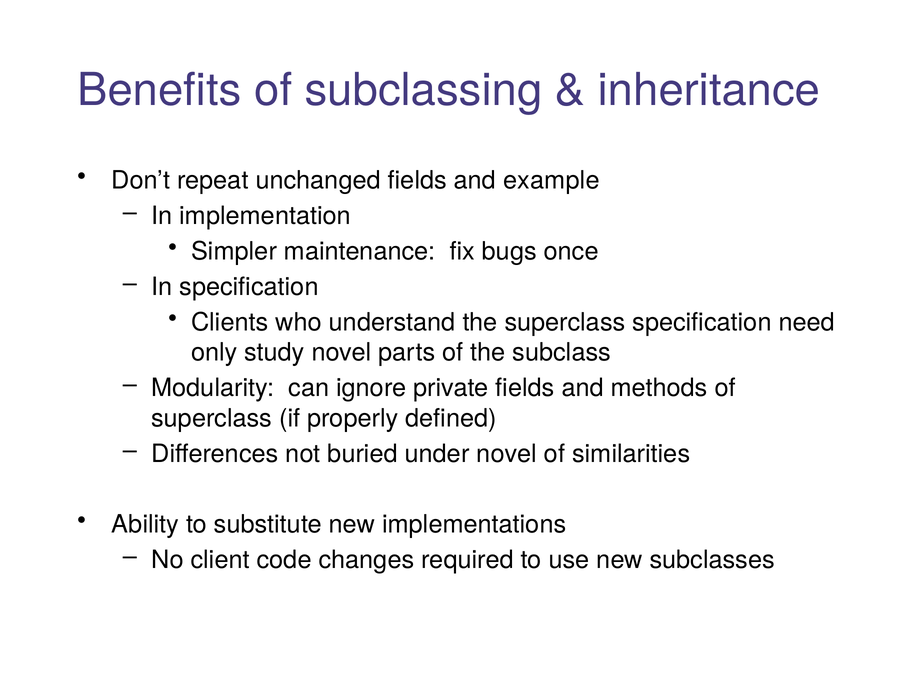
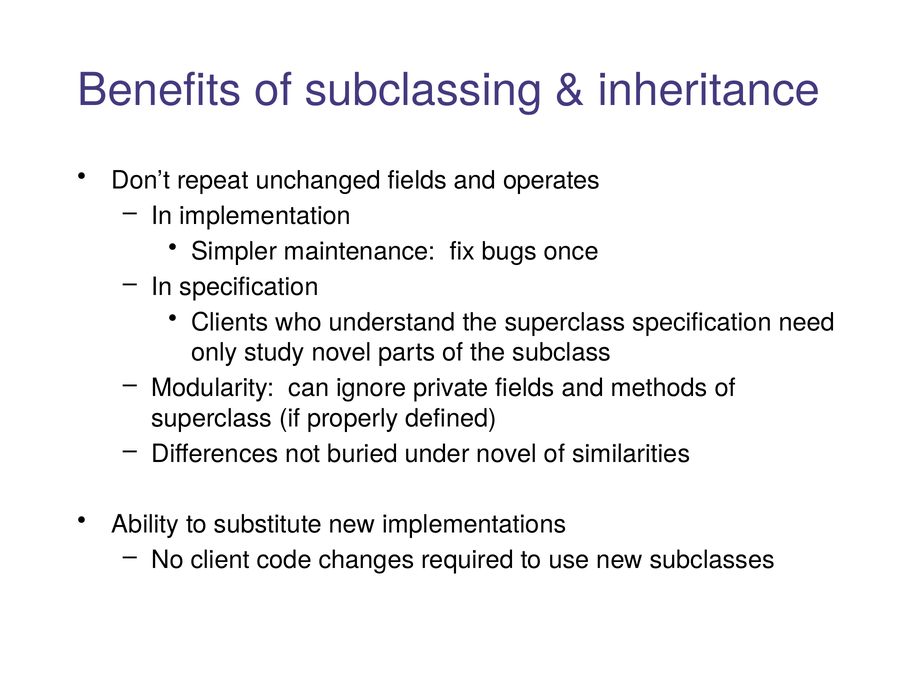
example: example -> operates
